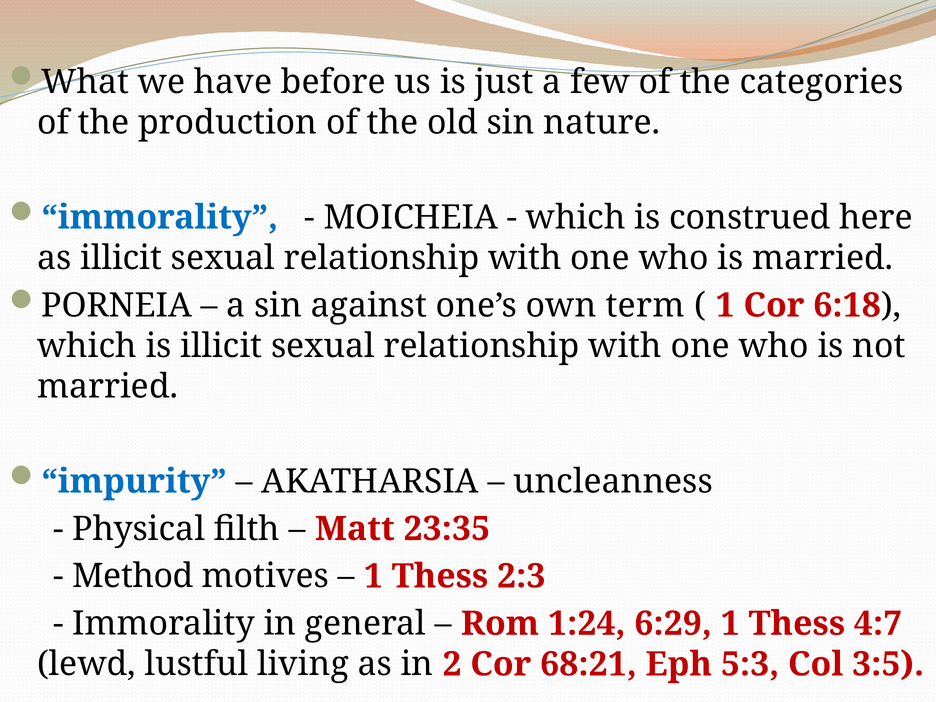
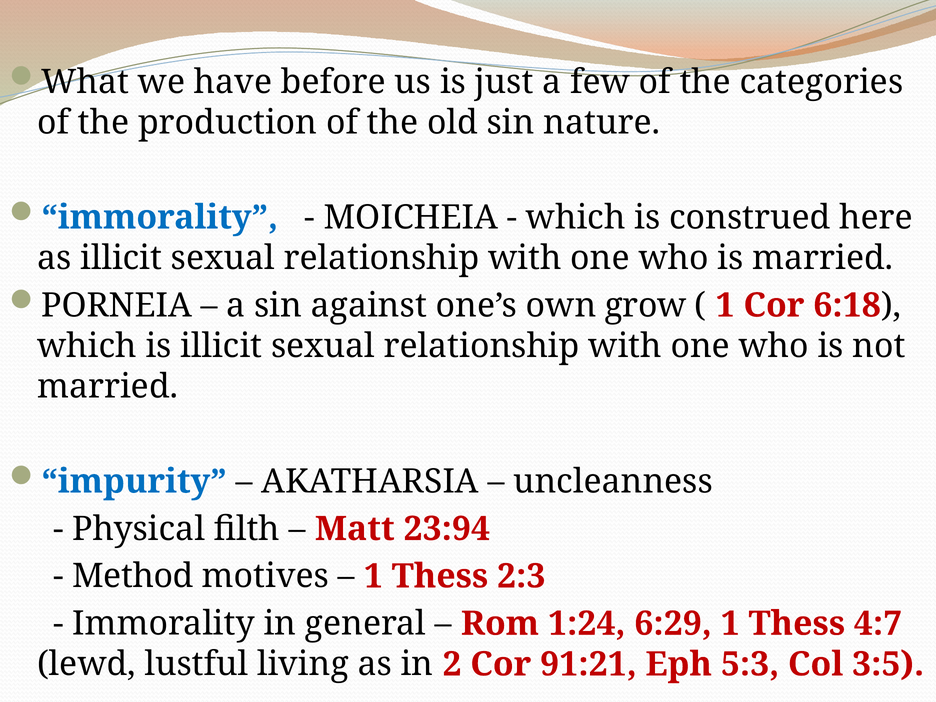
term: term -> grow
23:35: 23:35 -> 23:94
68:21: 68:21 -> 91:21
